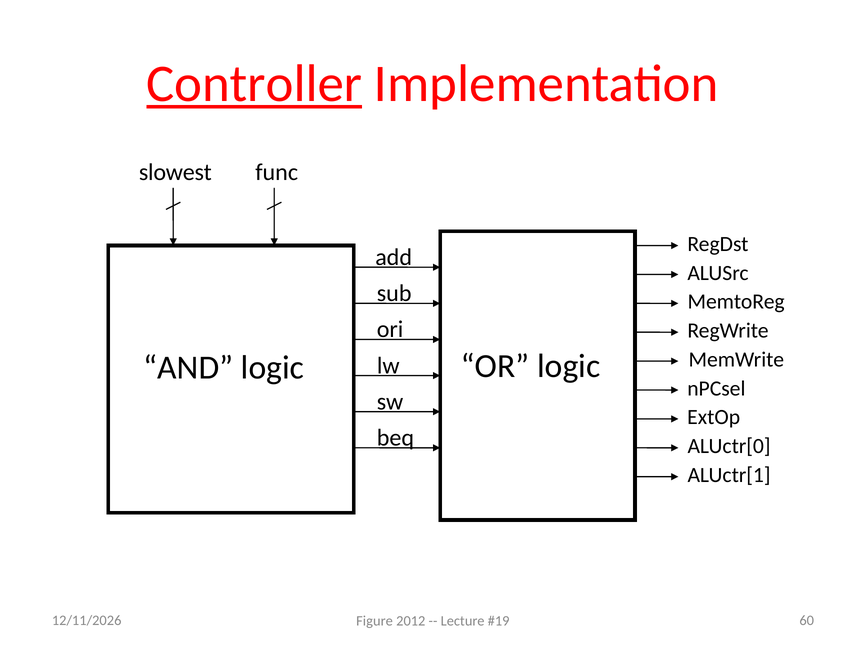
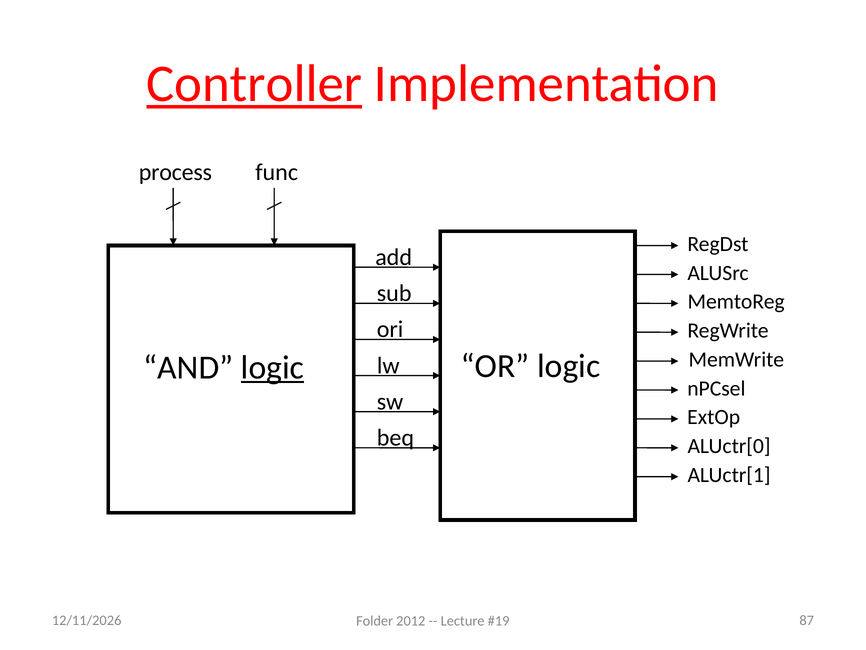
slowest: slowest -> process
logic at (272, 367) underline: none -> present
Figure: Figure -> Folder
60: 60 -> 87
